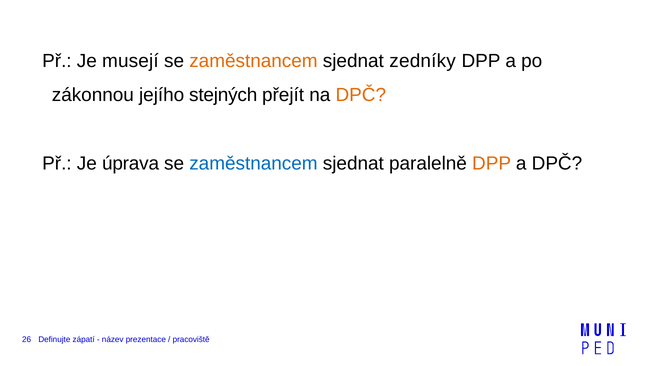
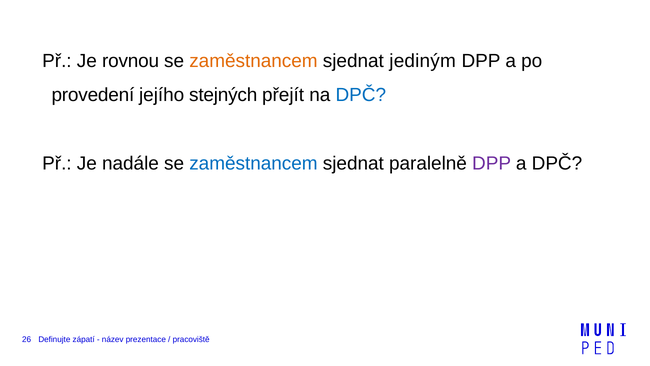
musejí: musejí -> rovnou
zedníky: zedníky -> jediným
zákonnou: zákonnou -> provedení
DPČ at (361, 95) colour: orange -> blue
úprava: úprava -> nadále
DPP at (492, 163) colour: orange -> purple
